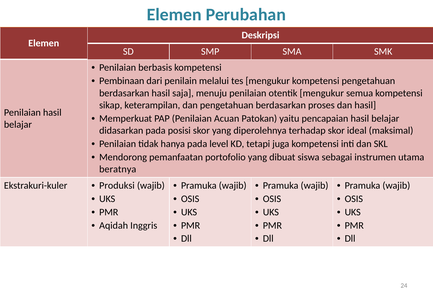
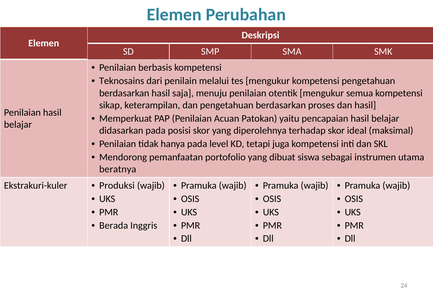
Pembinaan: Pembinaan -> Teknosains
Aqidah: Aqidah -> Berada
